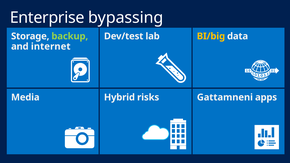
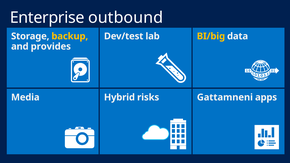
bypassing: bypassing -> outbound
backup colour: light green -> yellow
internet: internet -> provides
